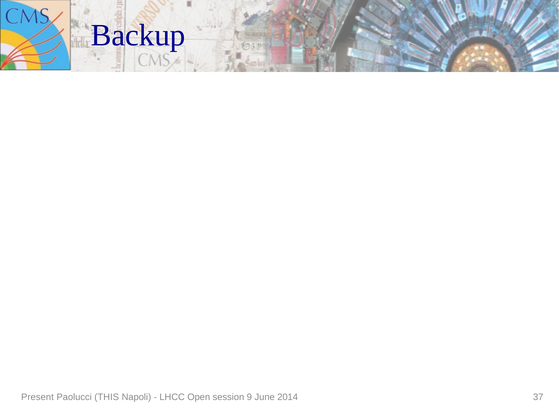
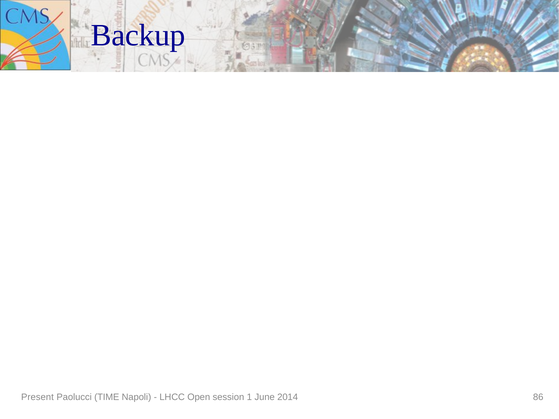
THIS: THIS -> TIME
9: 9 -> 1
37: 37 -> 86
